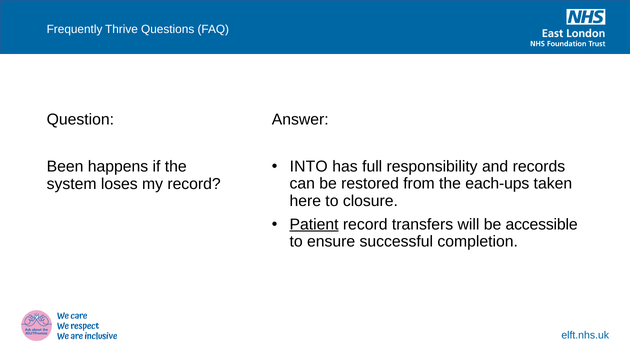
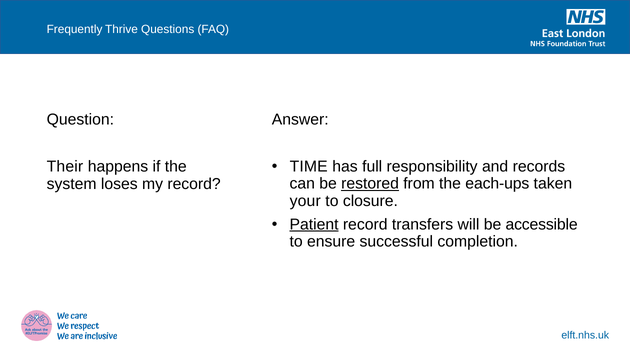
INTO: INTO -> TIME
Been: Been -> Their
restored underline: none -> present
here: here -> your
